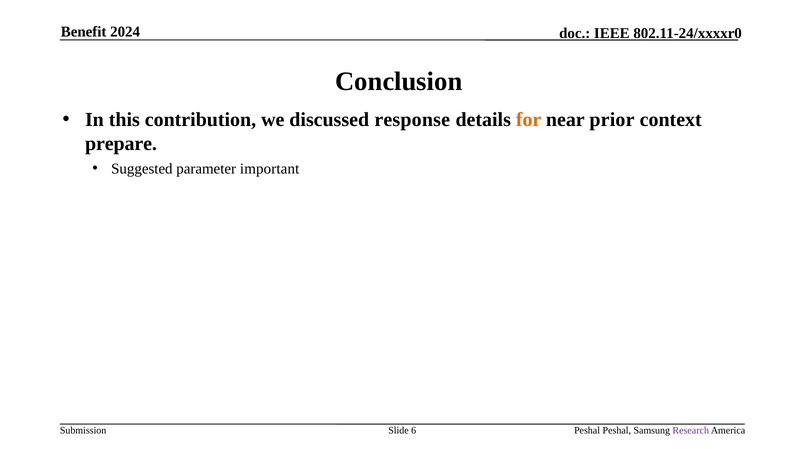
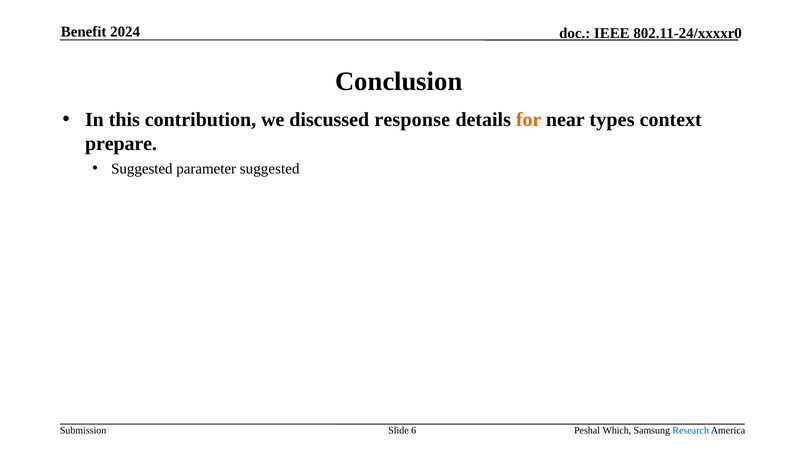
prior: prior -> types
parameter important: important -> suggested
Peshal Peshal: Peshal -> Which
Research colour: purple -> blue
